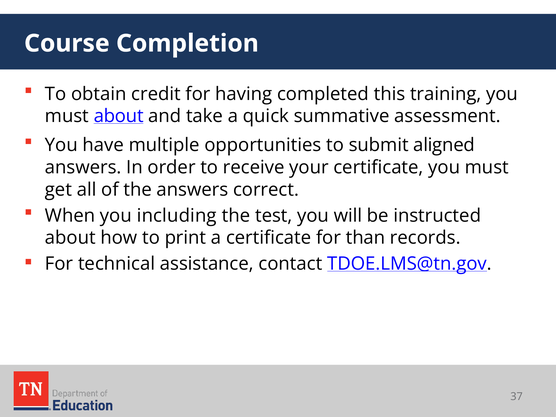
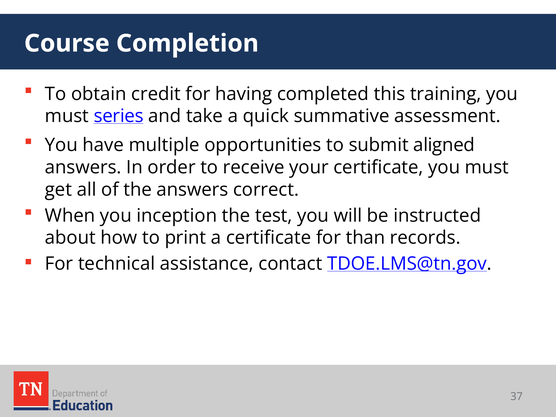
must about: about -> series
including: including -> inception
